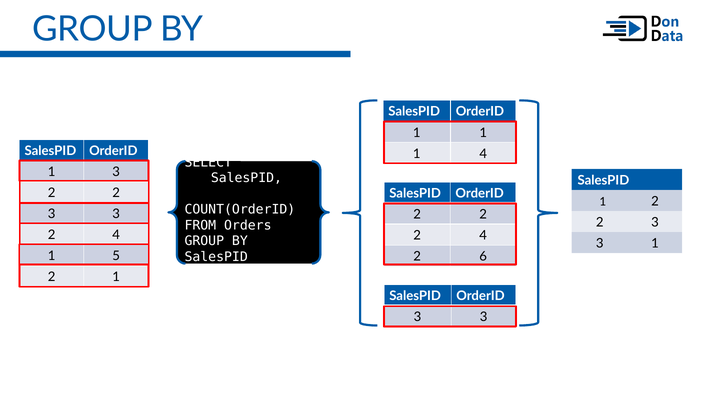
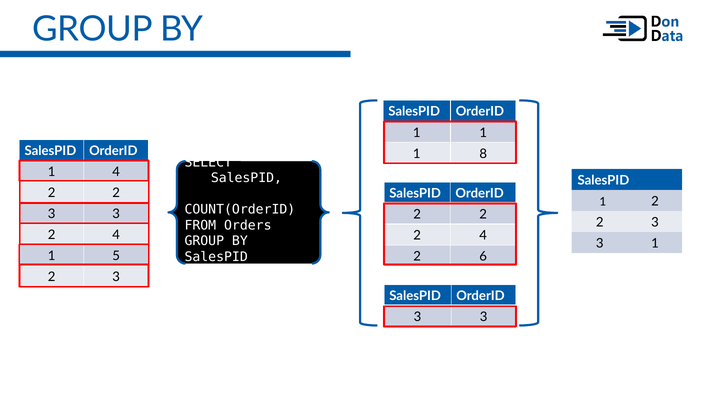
1 4: 4 -> 8
1 3: 3 -> 4
1 at (116, 277): 1 -> 3
